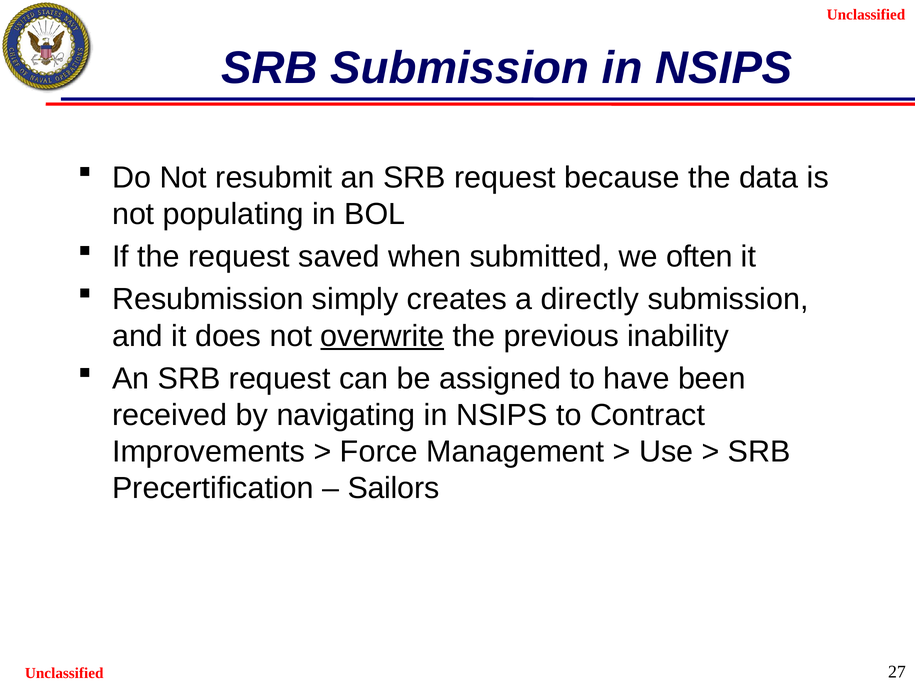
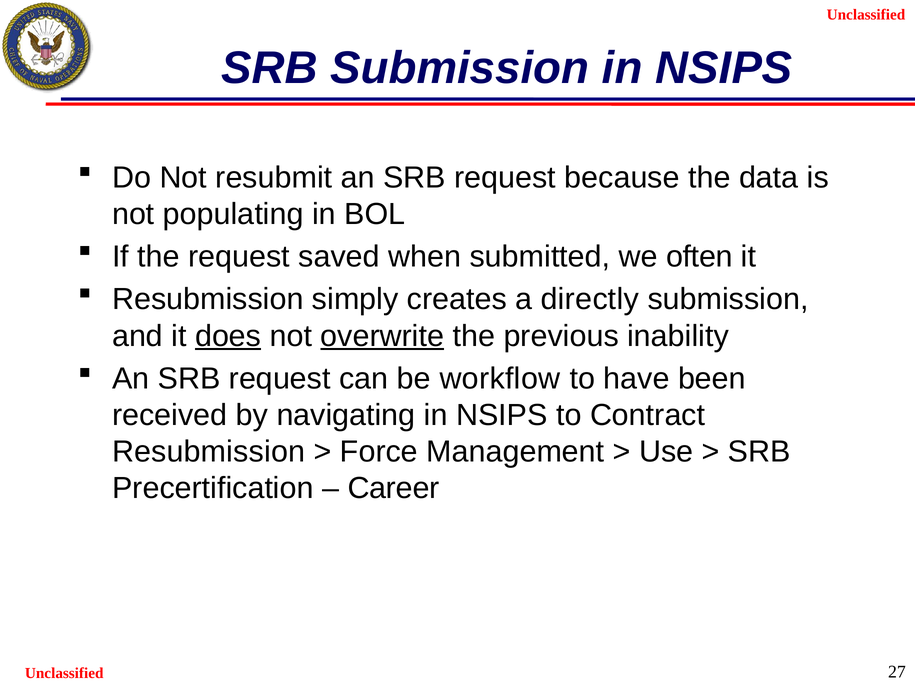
does underline: none -> present
assigned: assigned -> workflow
Improvements at (209, 452): Improvements -> Resubmission
Sailors: Sailors -> Career
